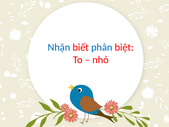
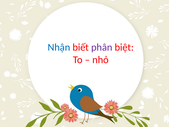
phân colour: blue -> purple
